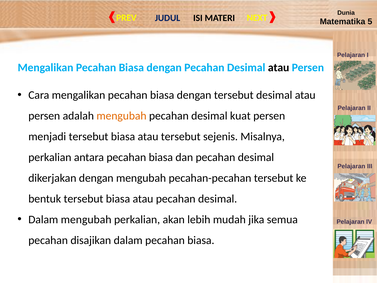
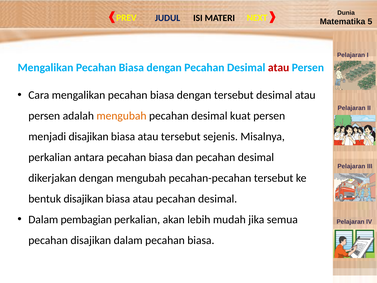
atau at (279, 68) colour: black -> red
menjadi tersebut: tersebut -> disajikan
bentuk tersebut: tersebut -> disajikan
Dalam mengubah: mengubah -> pembagian
